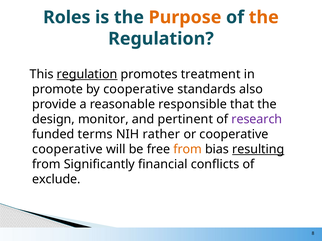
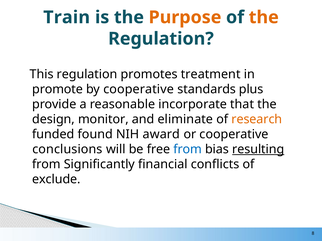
Roles: Roles -> Train
regulation at (87, 74) underline: present -> none
also: also -> plus
responsible: responsible -> incorporate
pertinent: pertinent -> eliminate
research colour: purple -> orange
terms: terms -> found
rather: rather -> award
cooperative at (67, 150): cooperative -> conclusions
from at (188, 150) colour: orange -> blue
